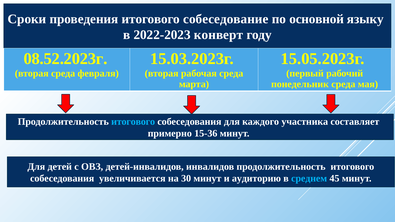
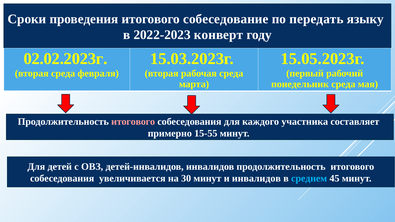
основной: основной -> передать
08.52.2023г: 08.52.2023г -> 02.02.2023г
итогового at (133, 122) colour: light blue -> pink
15-36: 15-36 -> 15-55
и аудиторию: аудиторию -> инвалидов
